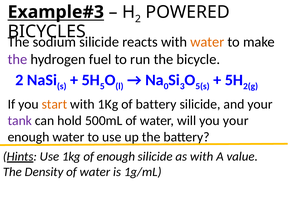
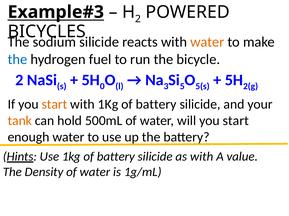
the at (17, 60) colour: purple -> blue
5: 5 -> 0
0: 0 -> 3
3: 3 -> 5
tank colour: purple -> orange
will you your: your -> start
Use 1kg of enough: enough -> battery
